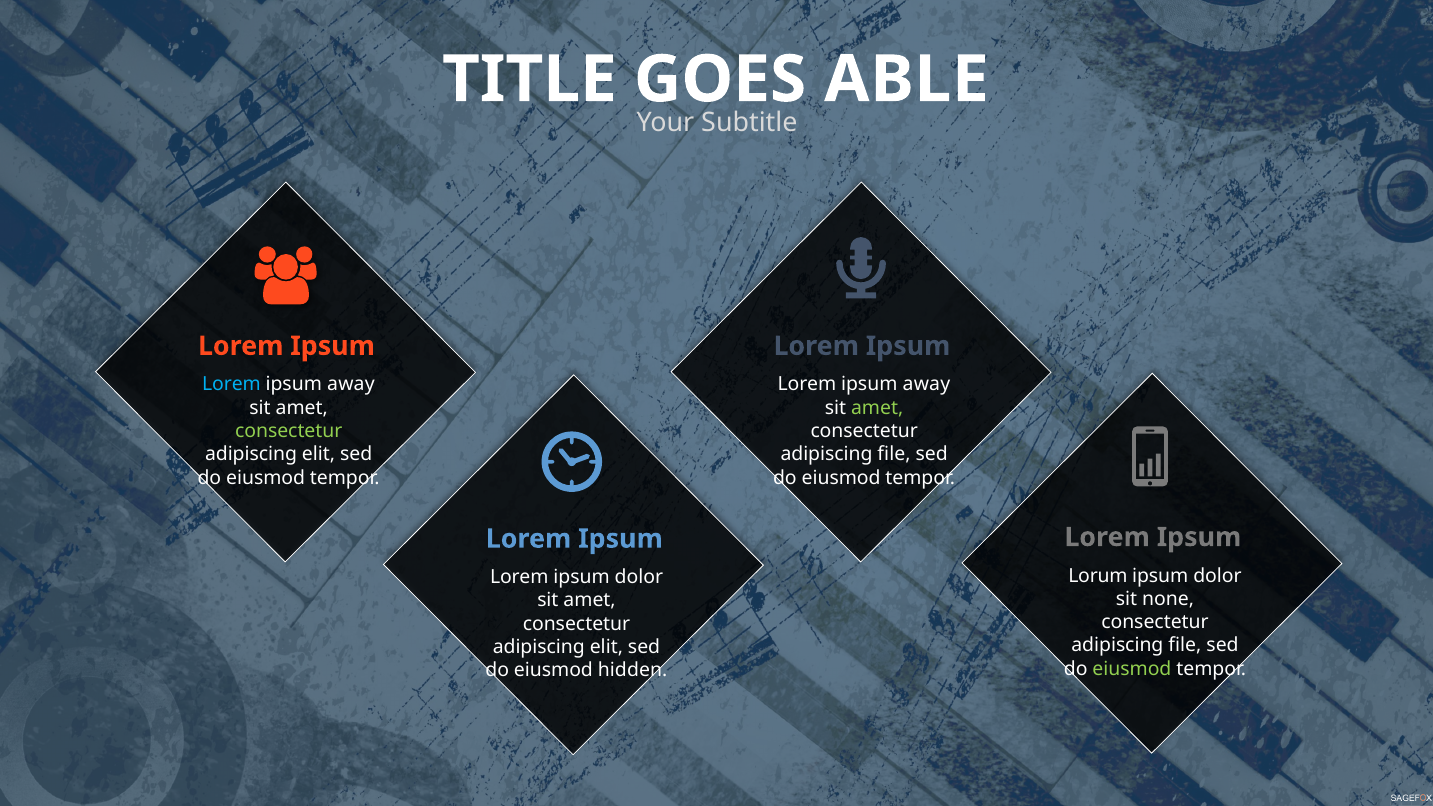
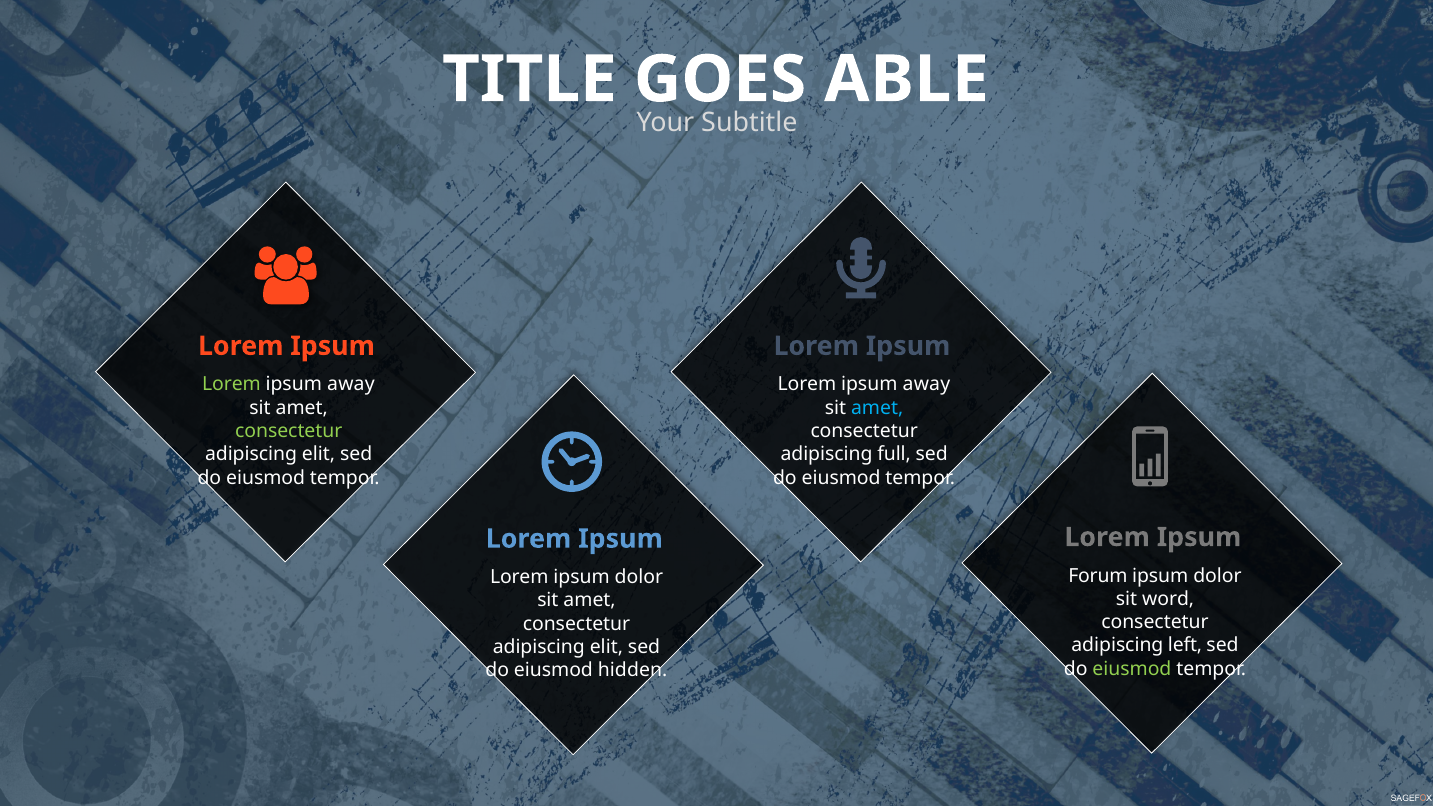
Lorem at (231, 384) colour: light blue -> light green
amet at (877, 408) colour: light green -> light blue
file at (894, 454): file -> full
Lorum: Lorum -> Forum
none: none -> word
file at (1185, 646): file -> left
